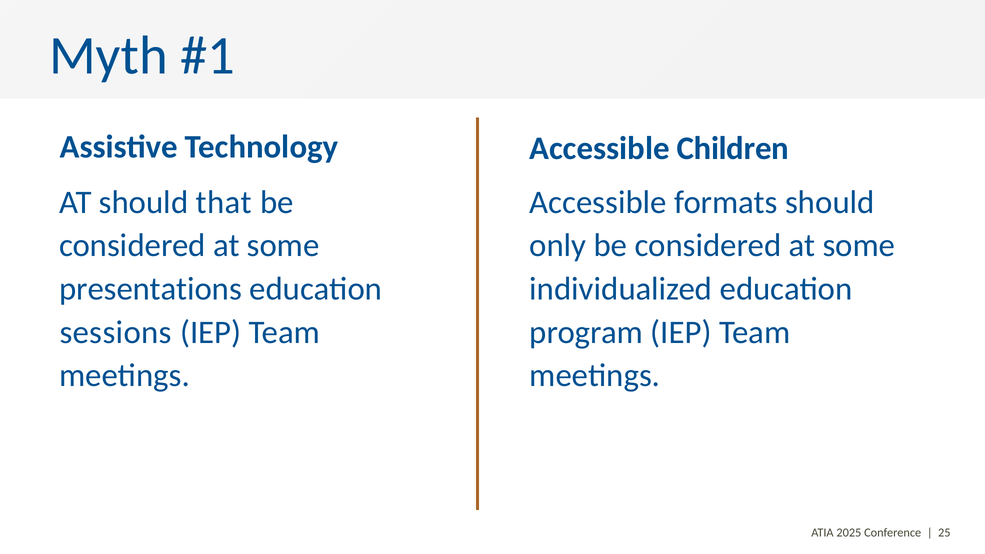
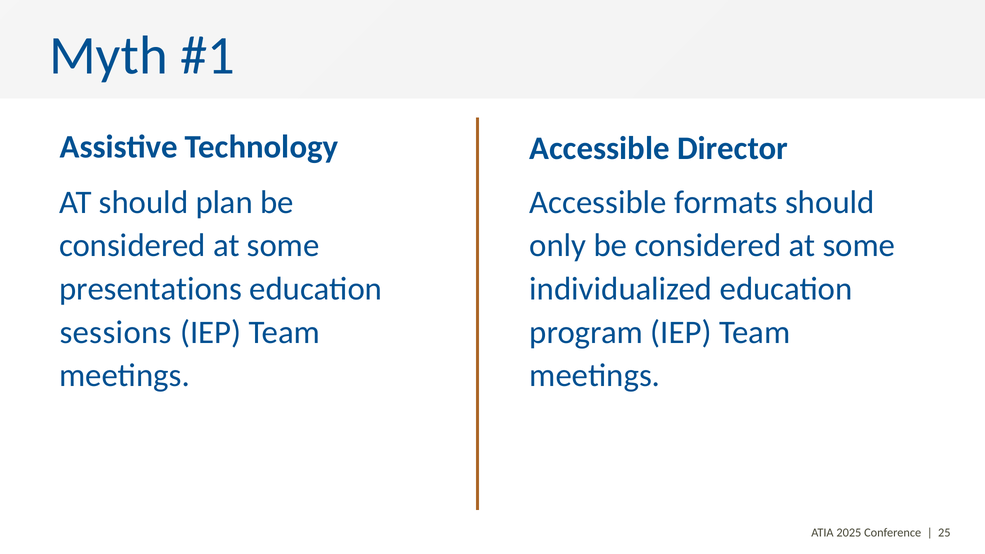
Children: Children -> Director
that: that -> plan
